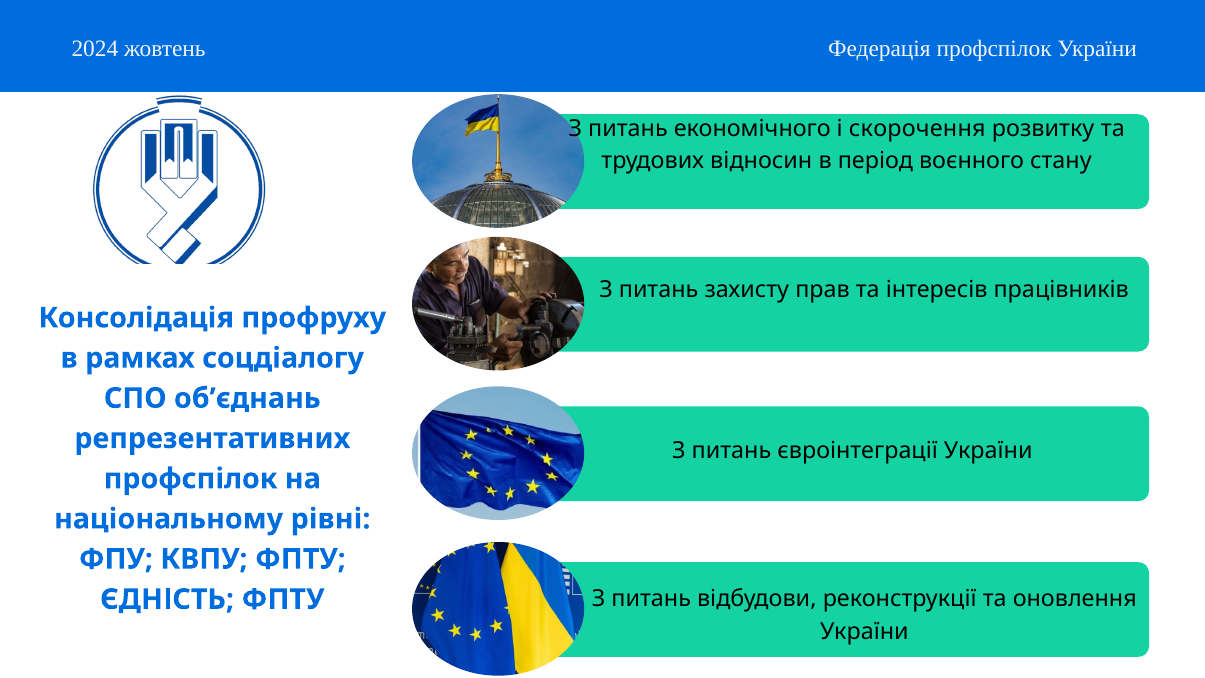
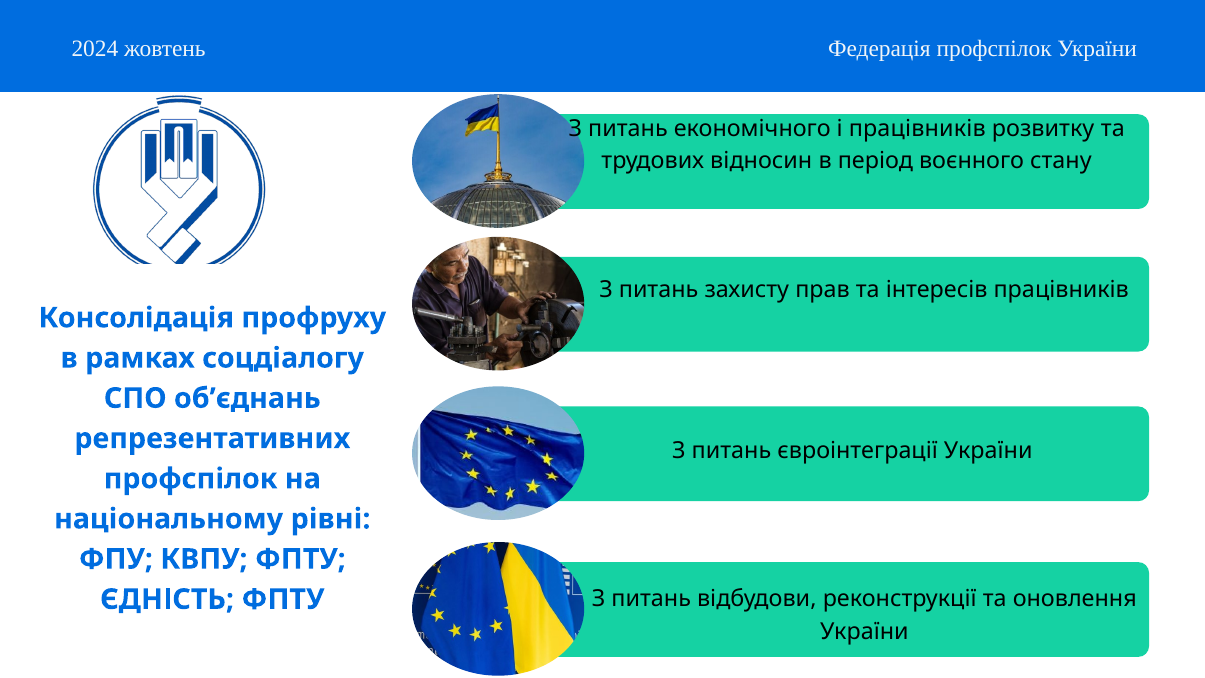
і скорочення: скорочення -> працівників
